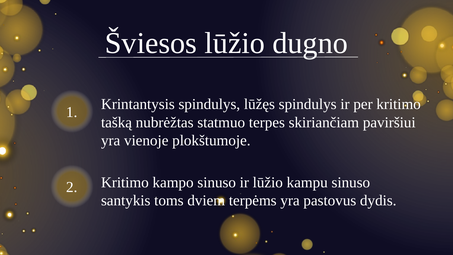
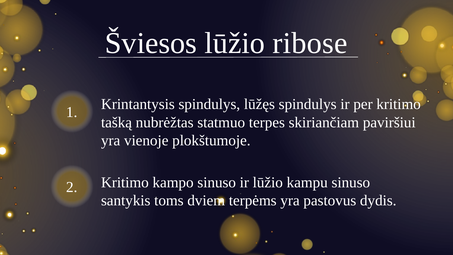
dugno: dugno -> ribose
